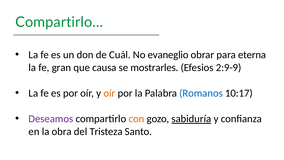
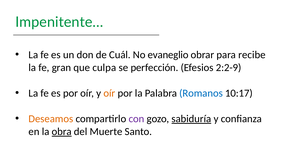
Compartirlo…: Compartirlo… -> Impenitente…
eterna: eterna -> recibe
causa: causa -> culpa
mostrarles: mostrarles -> perfección
2:9-9: 2:9-9 -> 2:2-9
Deseamos colour: purple -> orange
con colour: orange -> purple
obra underline: none -> present
Tristeza: Tristeza -> Muerte
